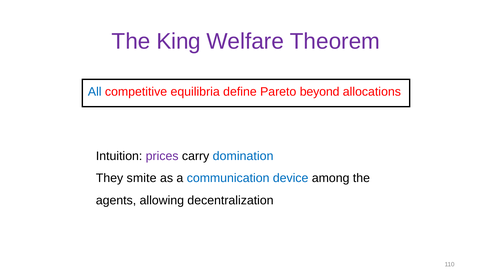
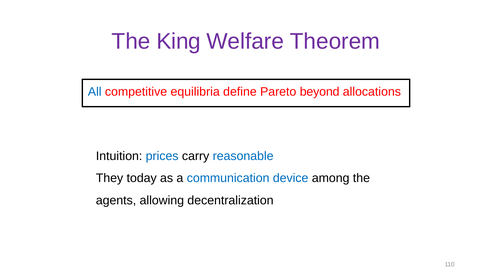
prices colour: purple -> blue
domination: domination -> reasonable
smite: smite -> today
